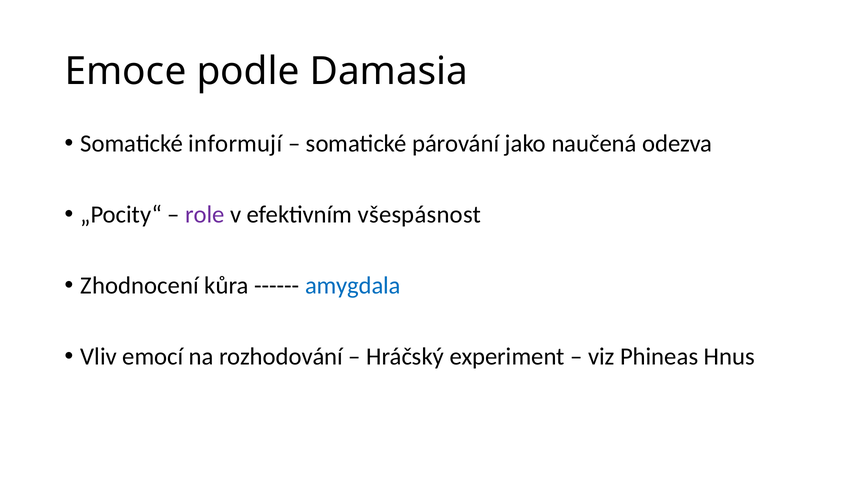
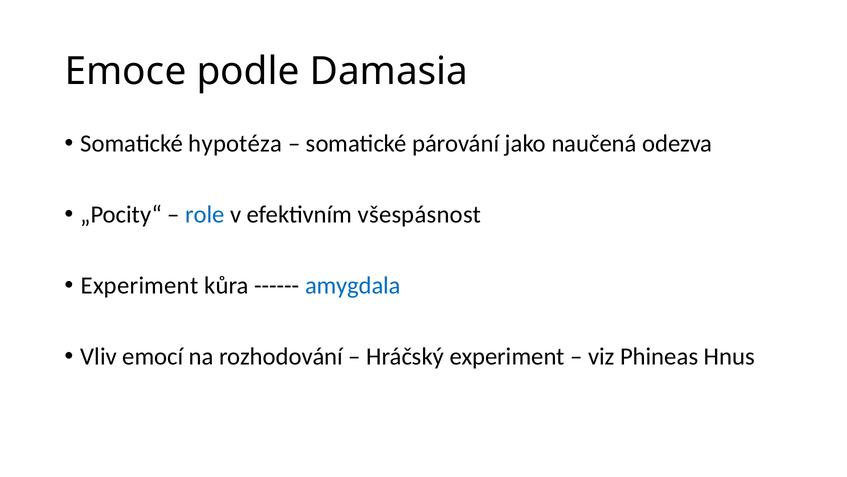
informují: informují -> hypotéza
role colour: purple -> blue
Zhodnocení at (140, 285): Zhodnocení -> Experiment
